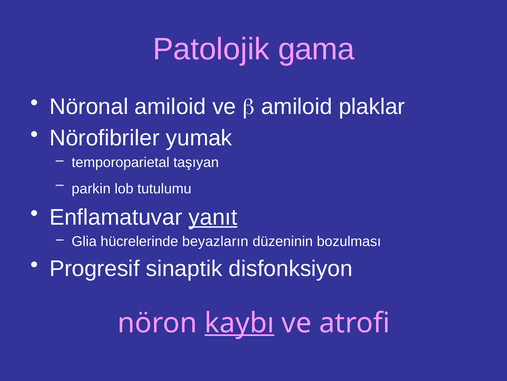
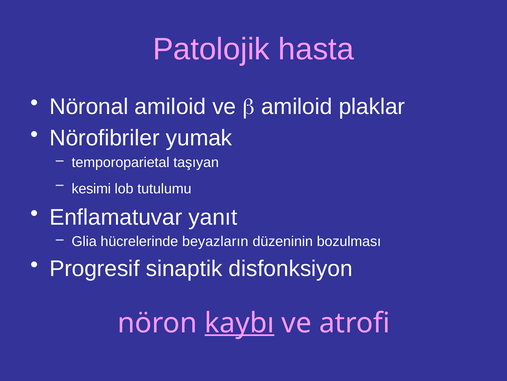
gama: gama -> hasta
parkin: parkin -> kesimi
yanıt underline: present -> none
